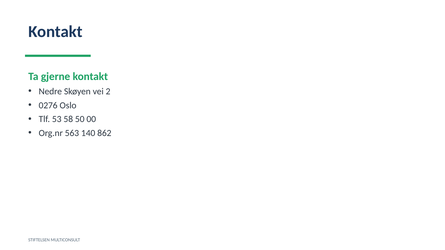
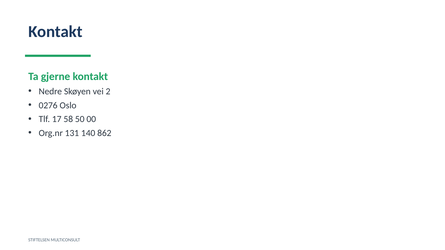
53: 53 -> 17
563: 563 -> 131
